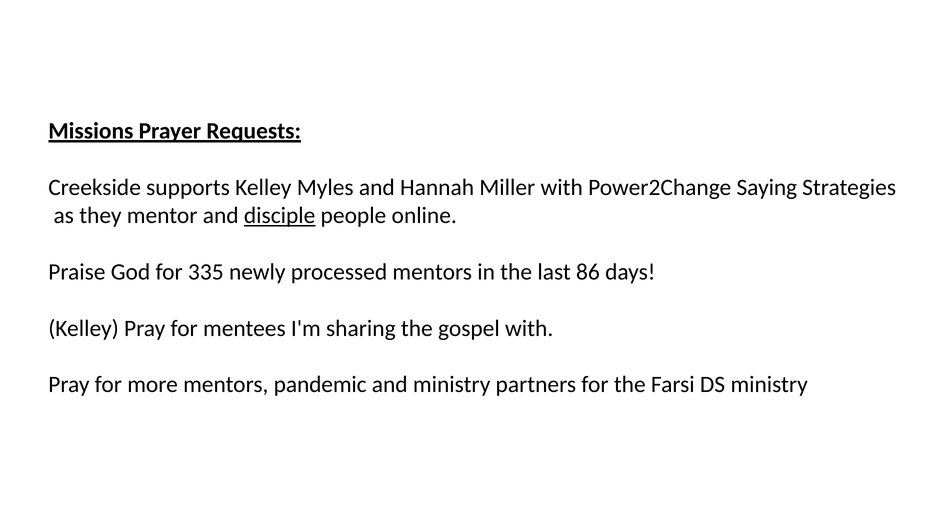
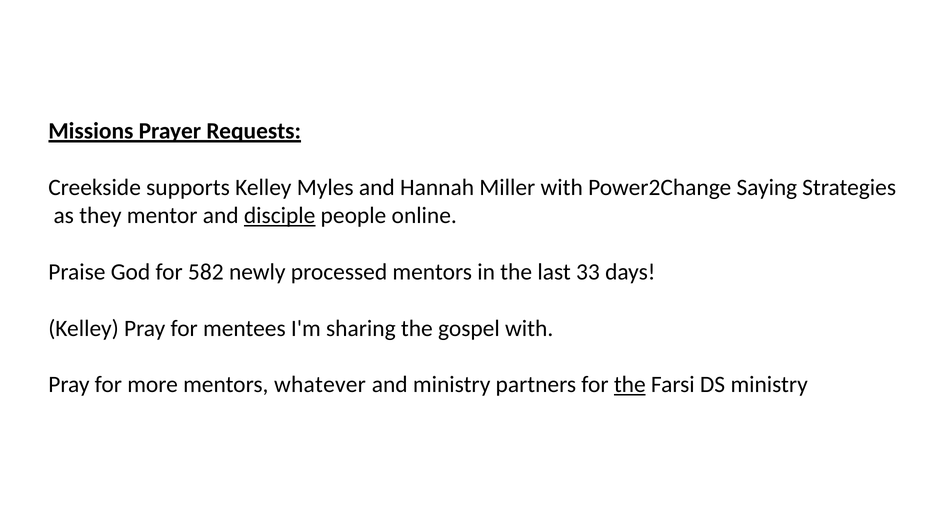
335: 335 -> 582
86: 86 -> 33
pandemic: pandemic -> whatever
the at (630, 384) underline: none -> present
